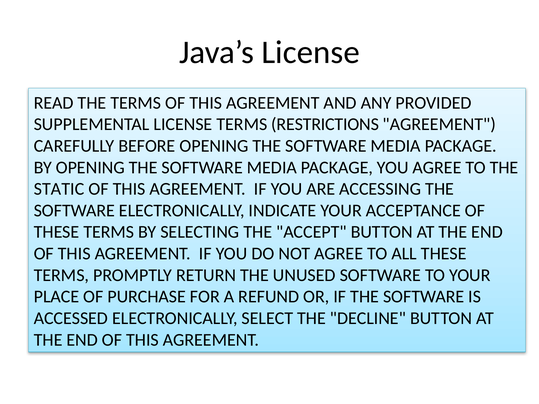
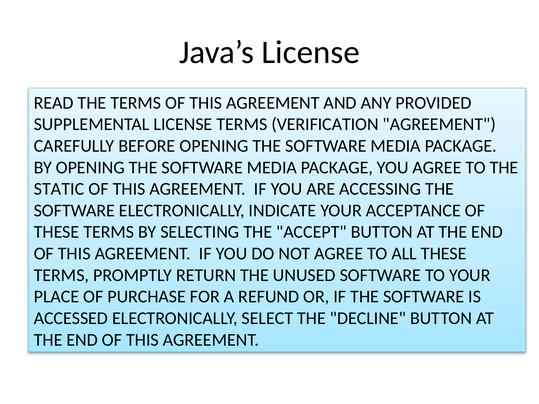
RESTRICTIONS: RESTRICTIONS -> VERIFICATION
